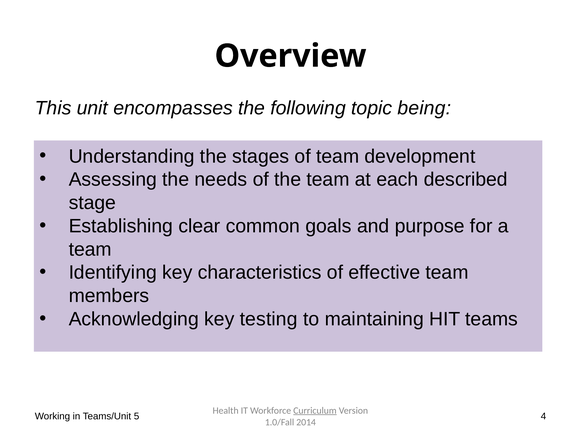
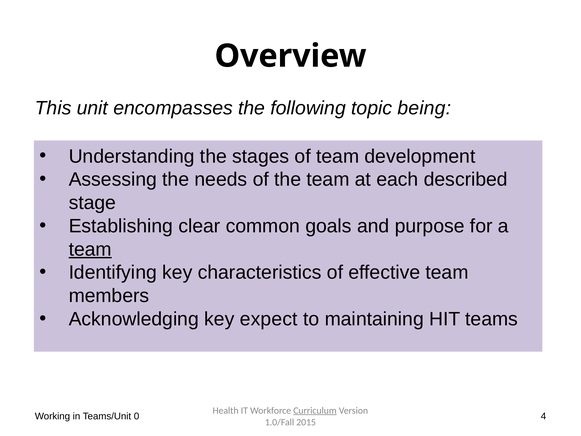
team at (90, 249) underline: none -> present
testing: testing -> expect
5: 5 -> 0
2014: 2014 -> 2015
